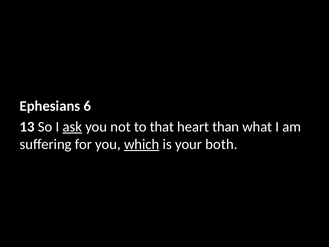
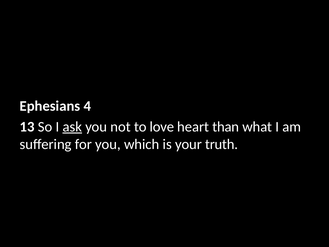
6: 6 -> 4
that: that -> love
which underline: present -> none
both: both -> truth
